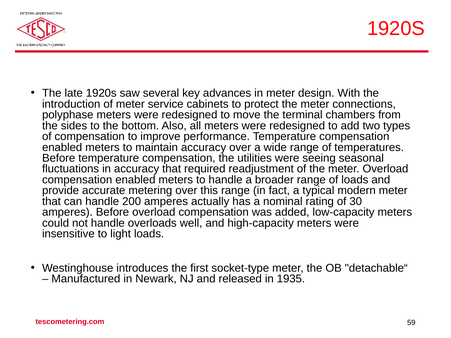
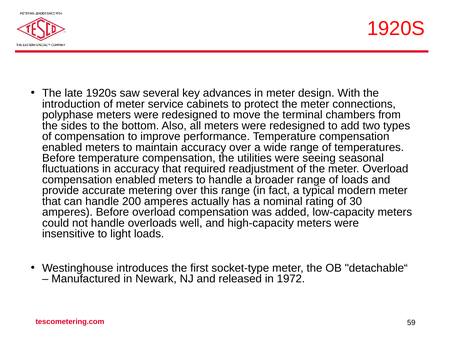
1935: 1935 -> 1972
